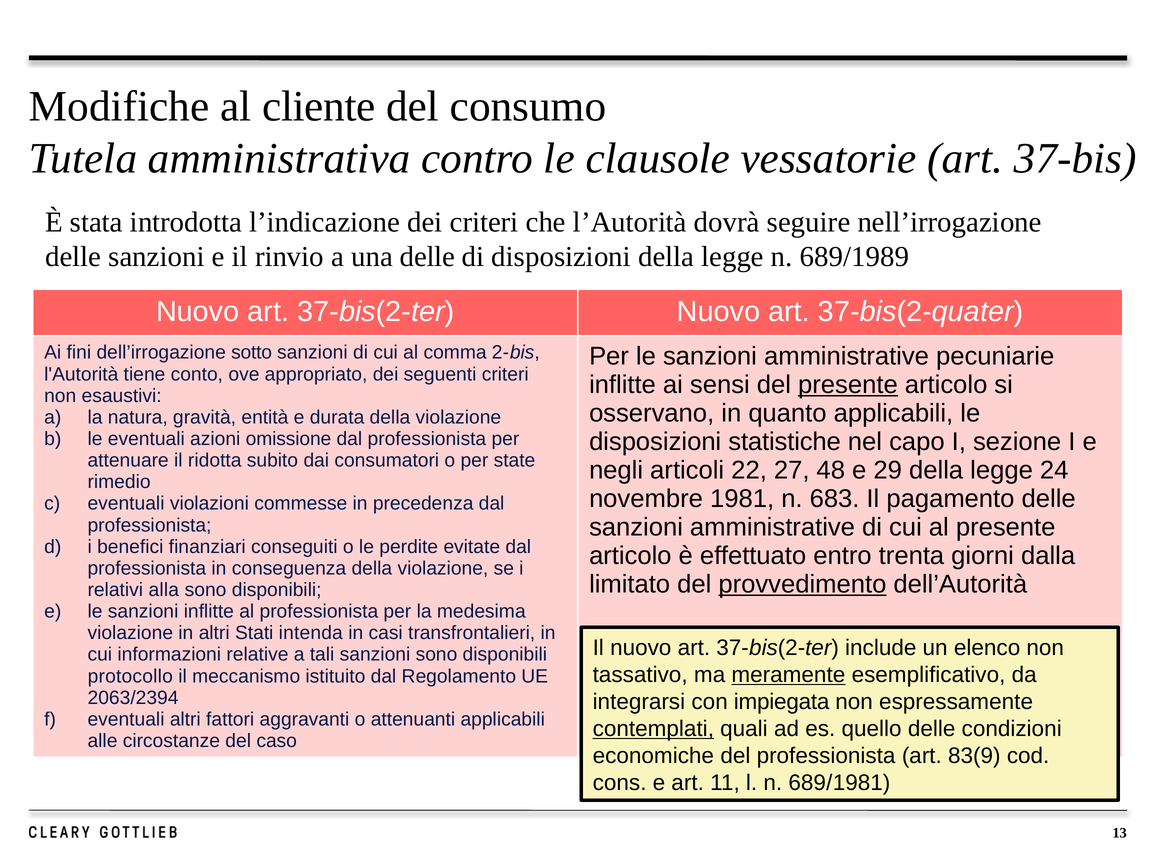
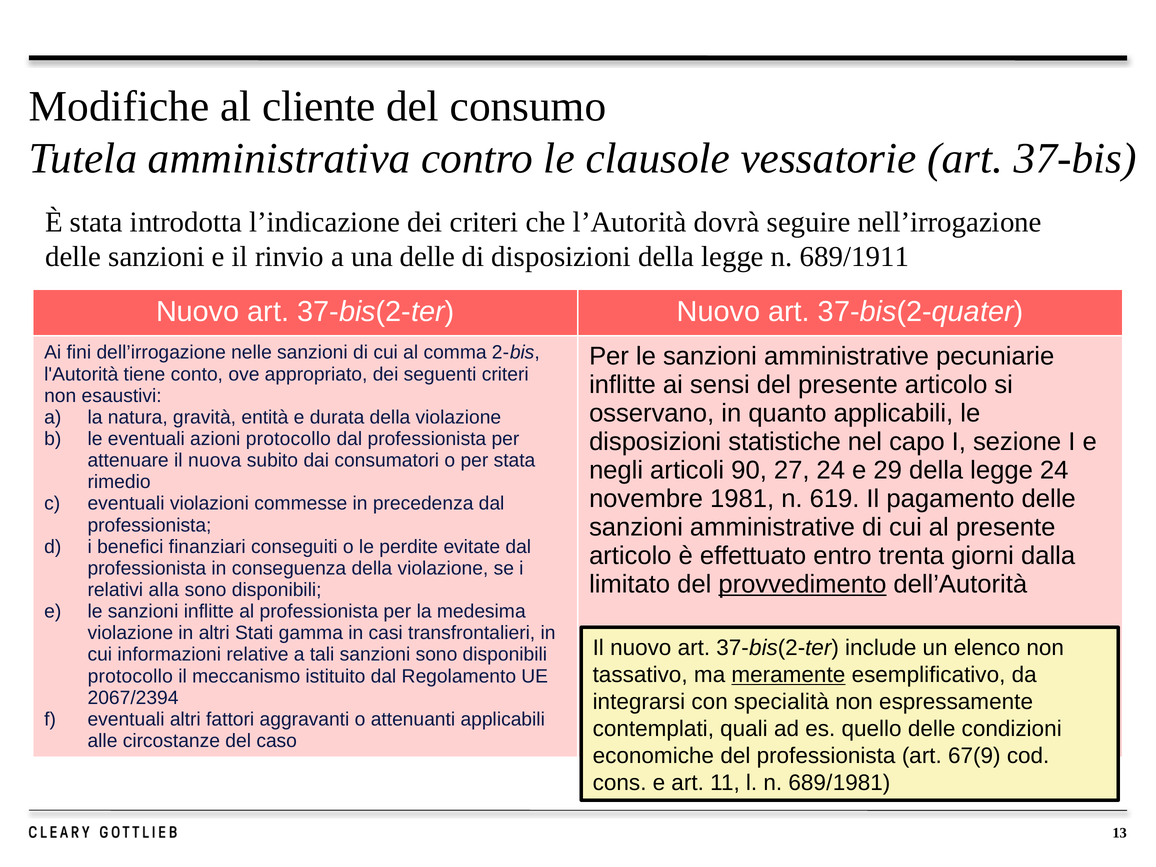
689/1989: 689/1989 -> 689/1911
sotto: sotto -> nelle
presente at (848, 385) underline: present -> none
azioni omissione: omissione -> protocollo
ridotta: ridotta -> nuova
per state: state -> stata
22: 22 -> 90
27 48: 48 -> 24
683: 683 -> 619
intenda: intenda -> gamma
2063/2394: 2063/2394 -> 2067/2394
impiegata: impiegata -> specialità
contemplati underline: present -> none
83(9: 83(9 -> 67(9
